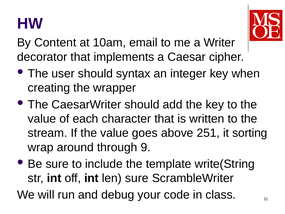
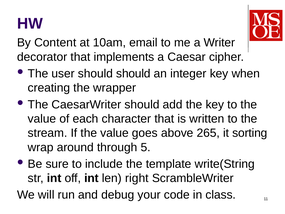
should syntax: syntax -> should
251: 251 -> 265
9: 9 -> 5
len sure: sure -> right
